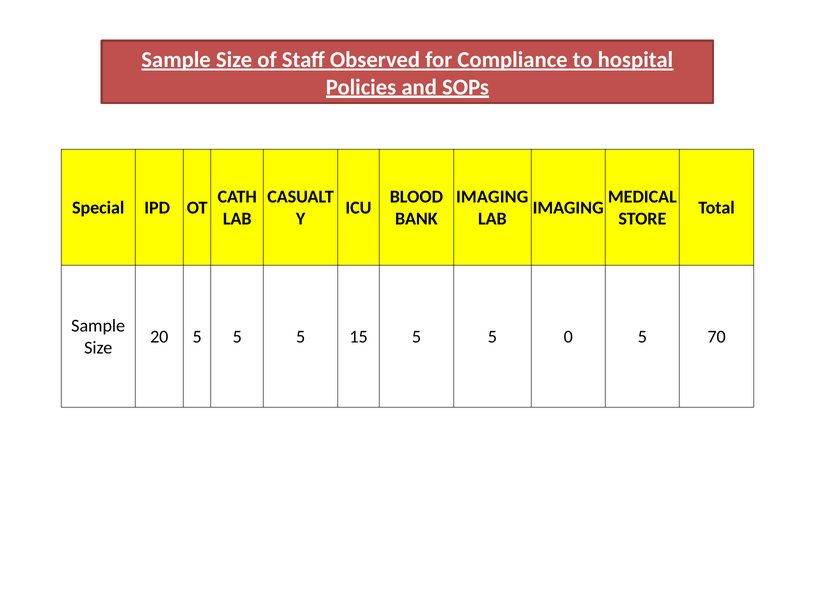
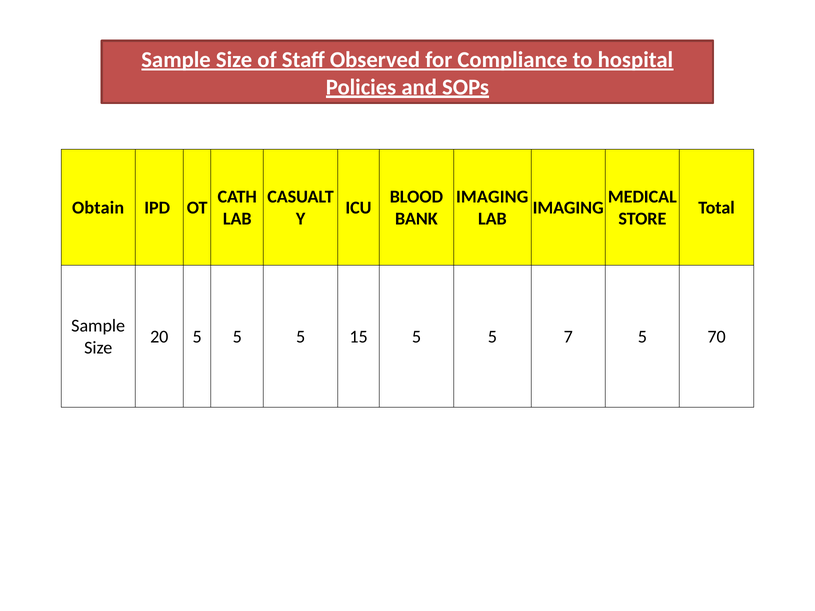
Special: Special -> Obtain
0: 0 -> 7
